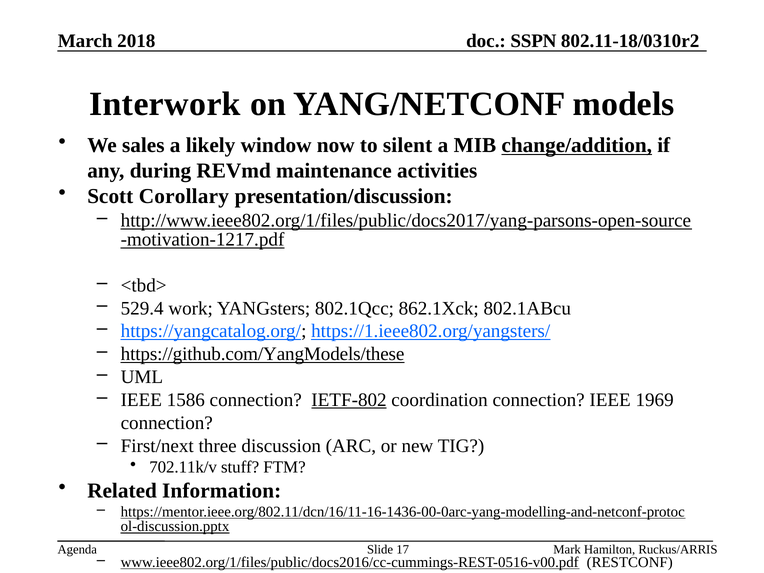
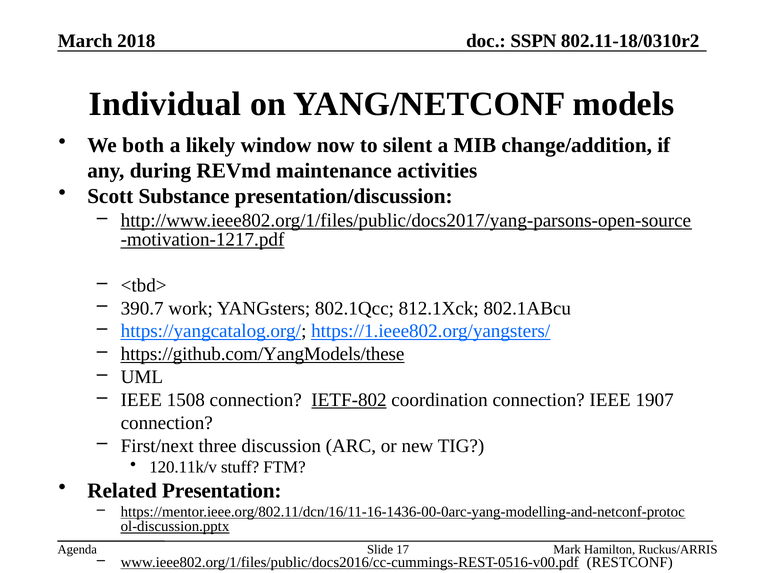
Interwork: Interwork -> Individual
sales: sales -> both
change/addition underline: present -> none
Corollary: Corollary -> Substance
529.4: 529.4 -> 390.7
862.1Xck: 862.1Xck -> 812.1Xck
1586: 1586 -> 1508
1969: 1969 -> 1907
702.11k/v: 702.11k/v -> 120.11k/v
Information: Information -> Presentation
